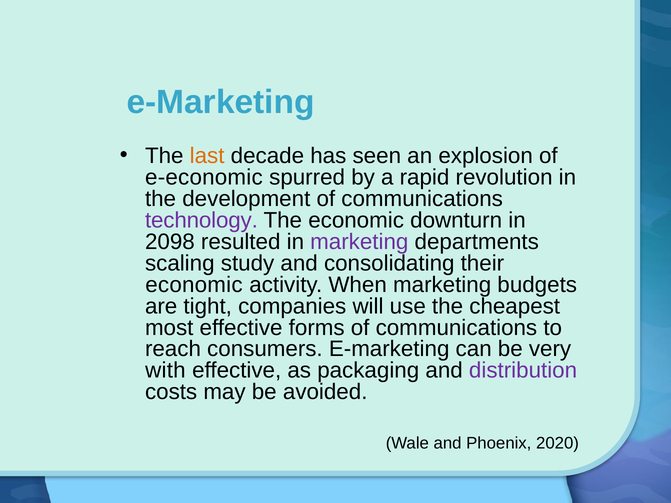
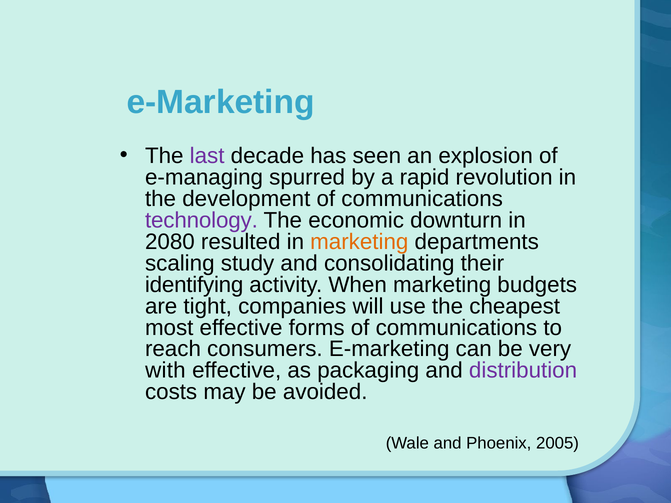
last colour: orange -> purple
e-economic: e-economic -> e-managing
2098: 2098 -> 2080
marketing at (359, 242) colour: purple -> orange
economic at (194, 285): economic -> identifying
2020: 2020 -> 2005
